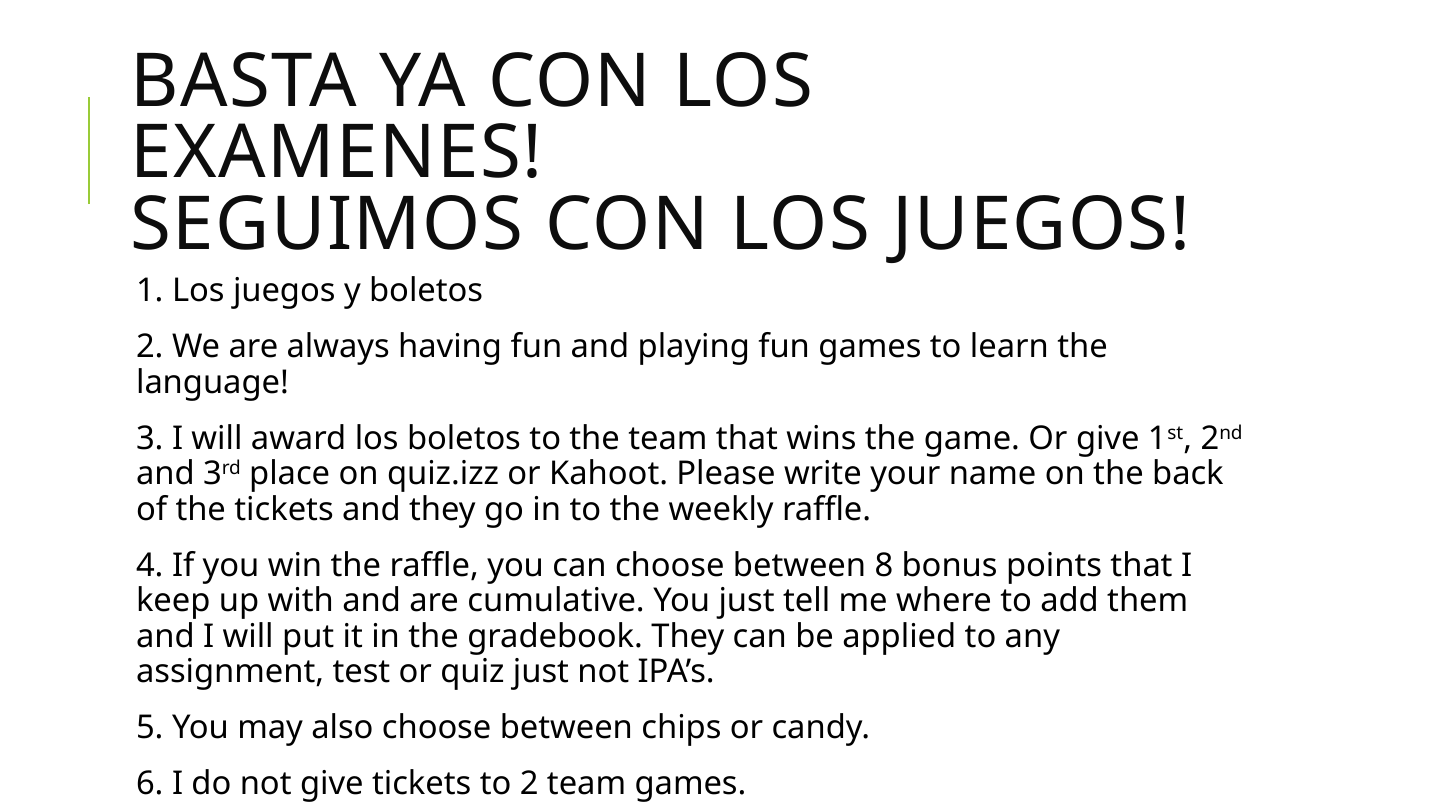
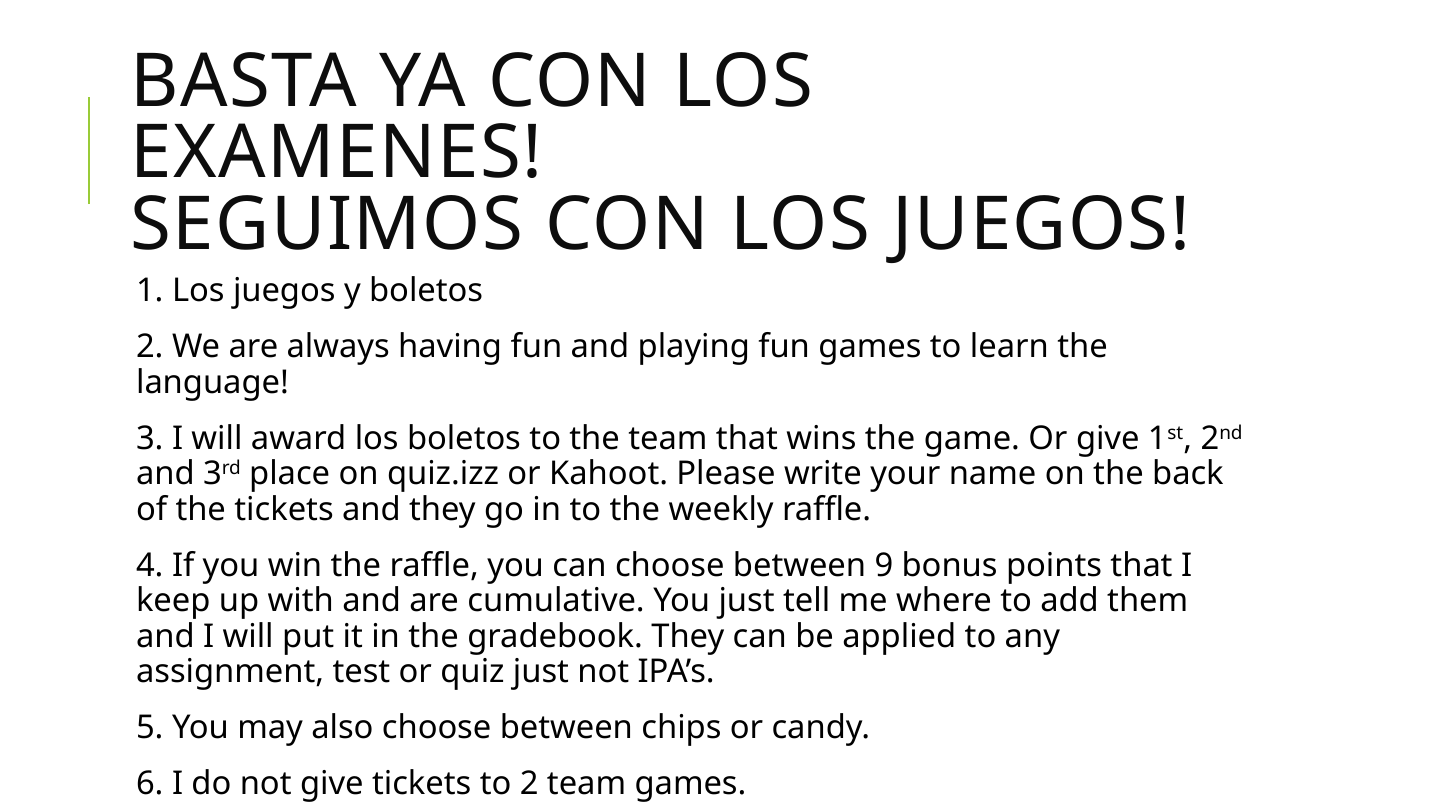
8: 8 -> 9
